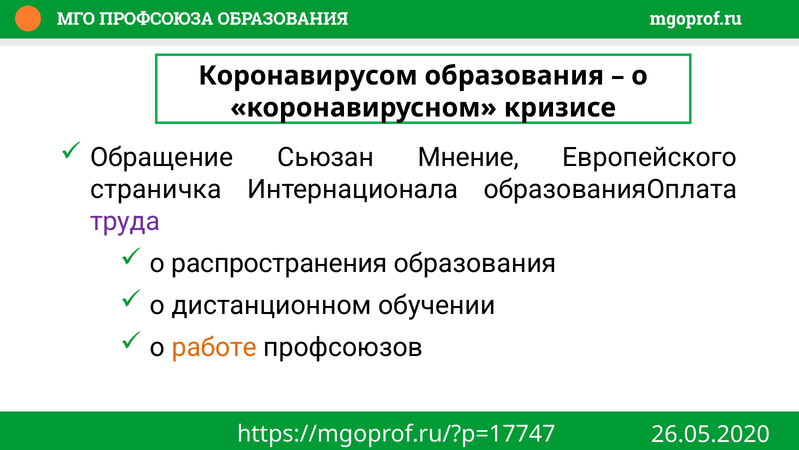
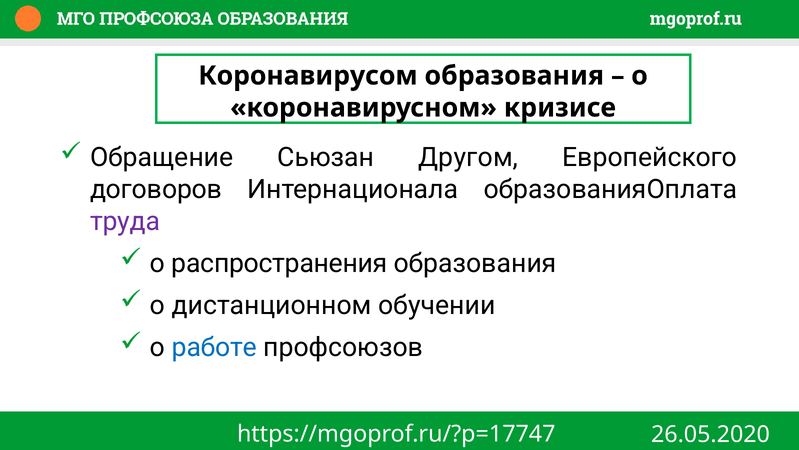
Мнение: Мнение -> Другом
страничка: страничка -> договоров
работе colour: orange -> blue
